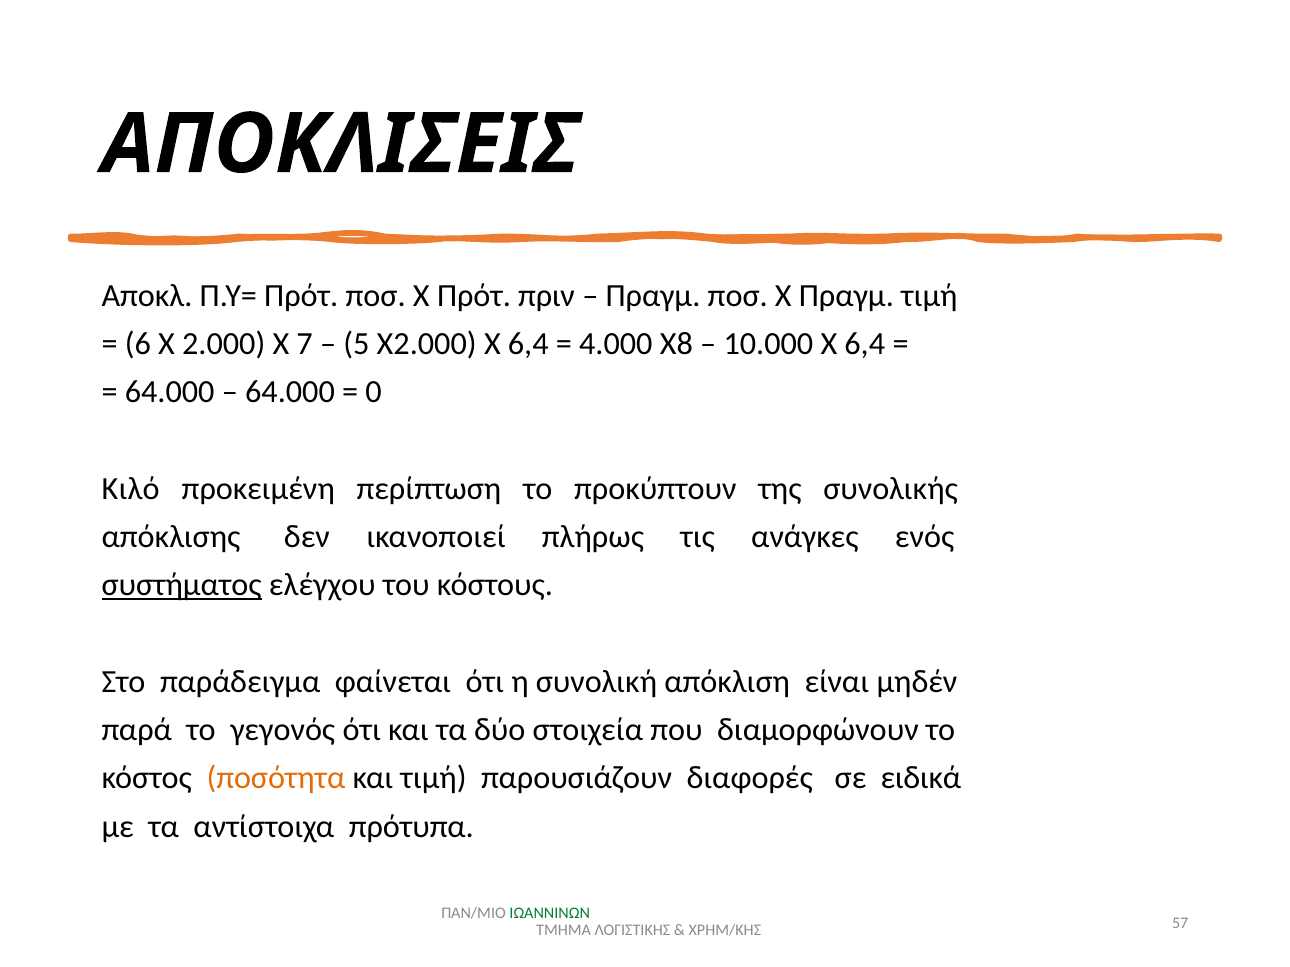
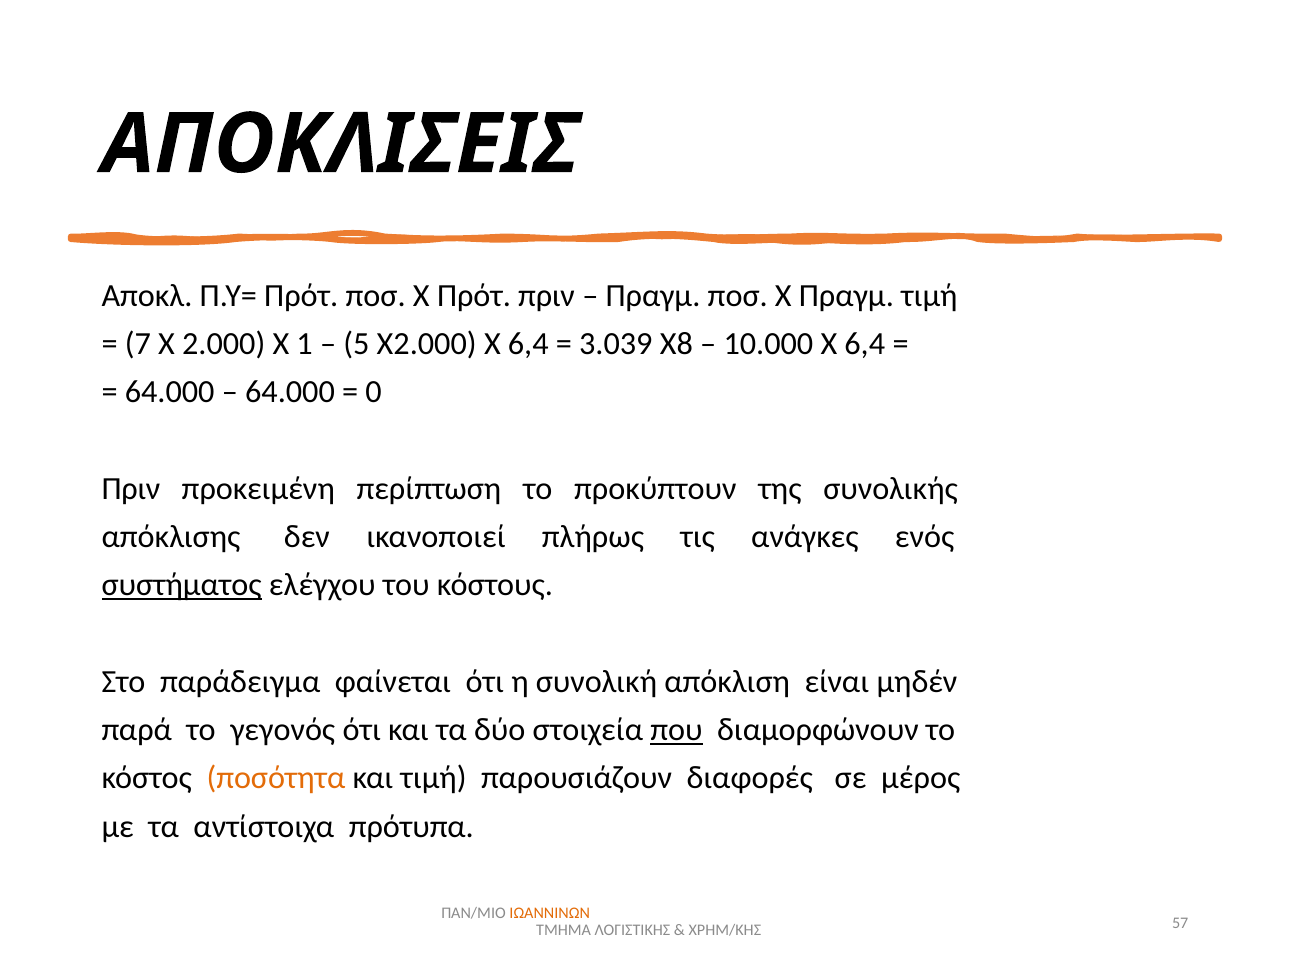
6: 6 -> 7
7: 7 -> 1
4.000: 4.000 -> 3.039
Κιλό at (131, 489): Κιλό -> Πριν
που underline: none -> present
ειδικά: ειδικά -> μέρος
ΙΩΑΝΝΙΝΩΝ colour: green -> orange
